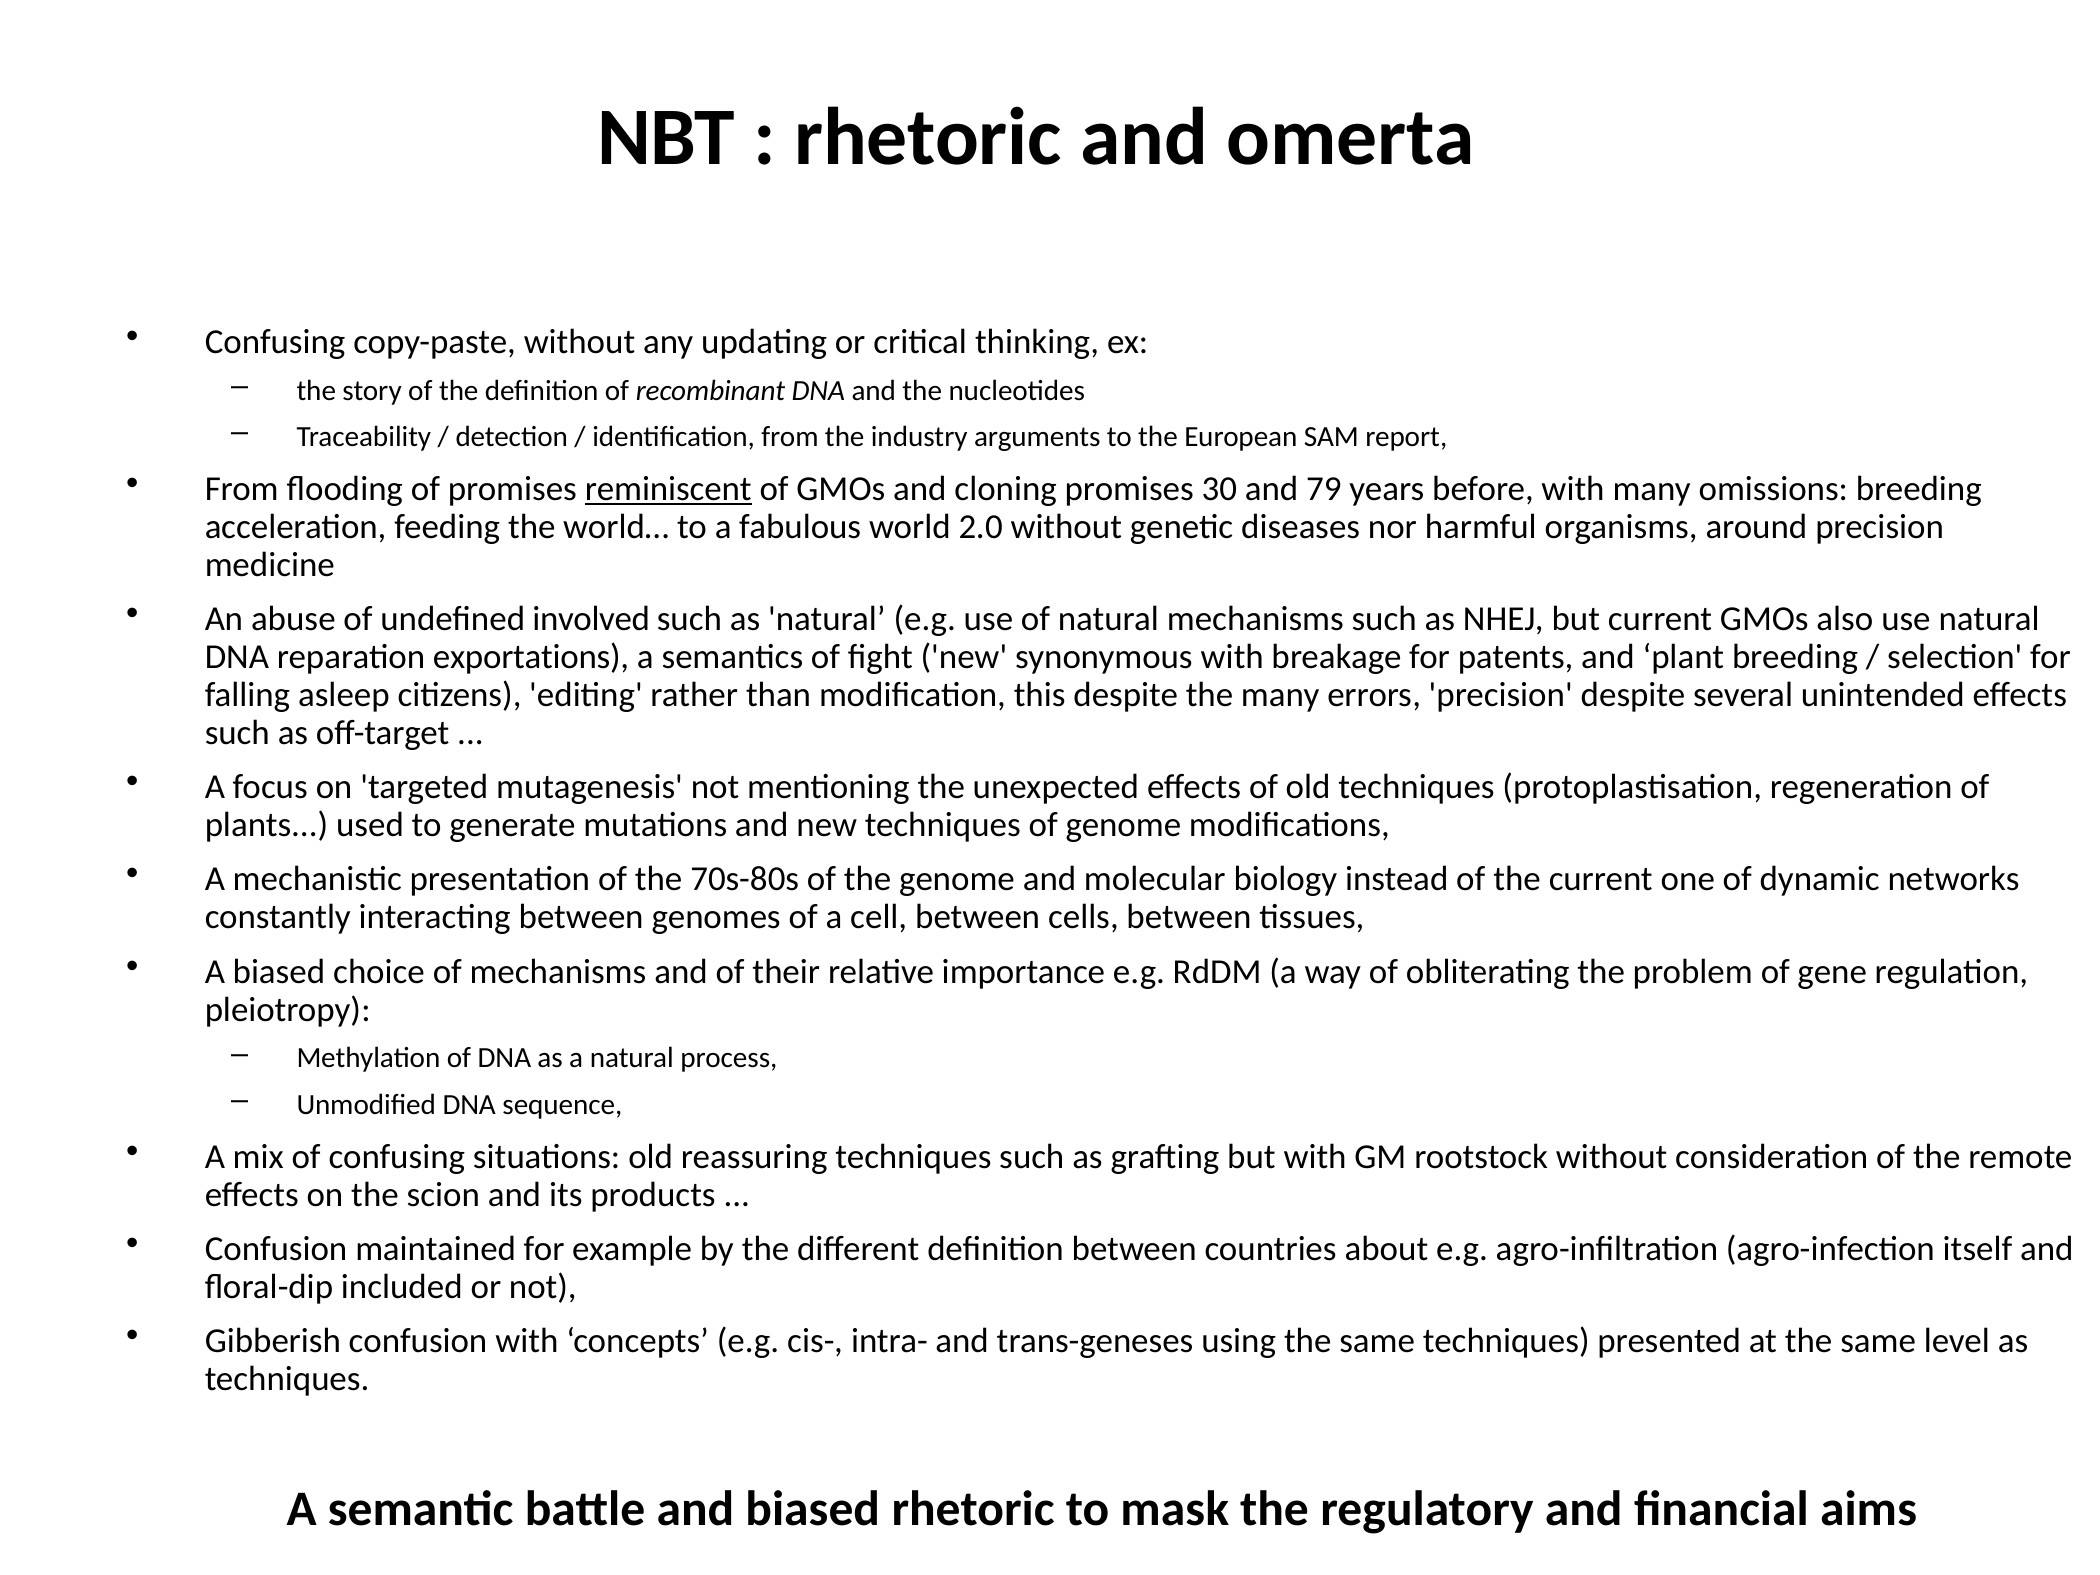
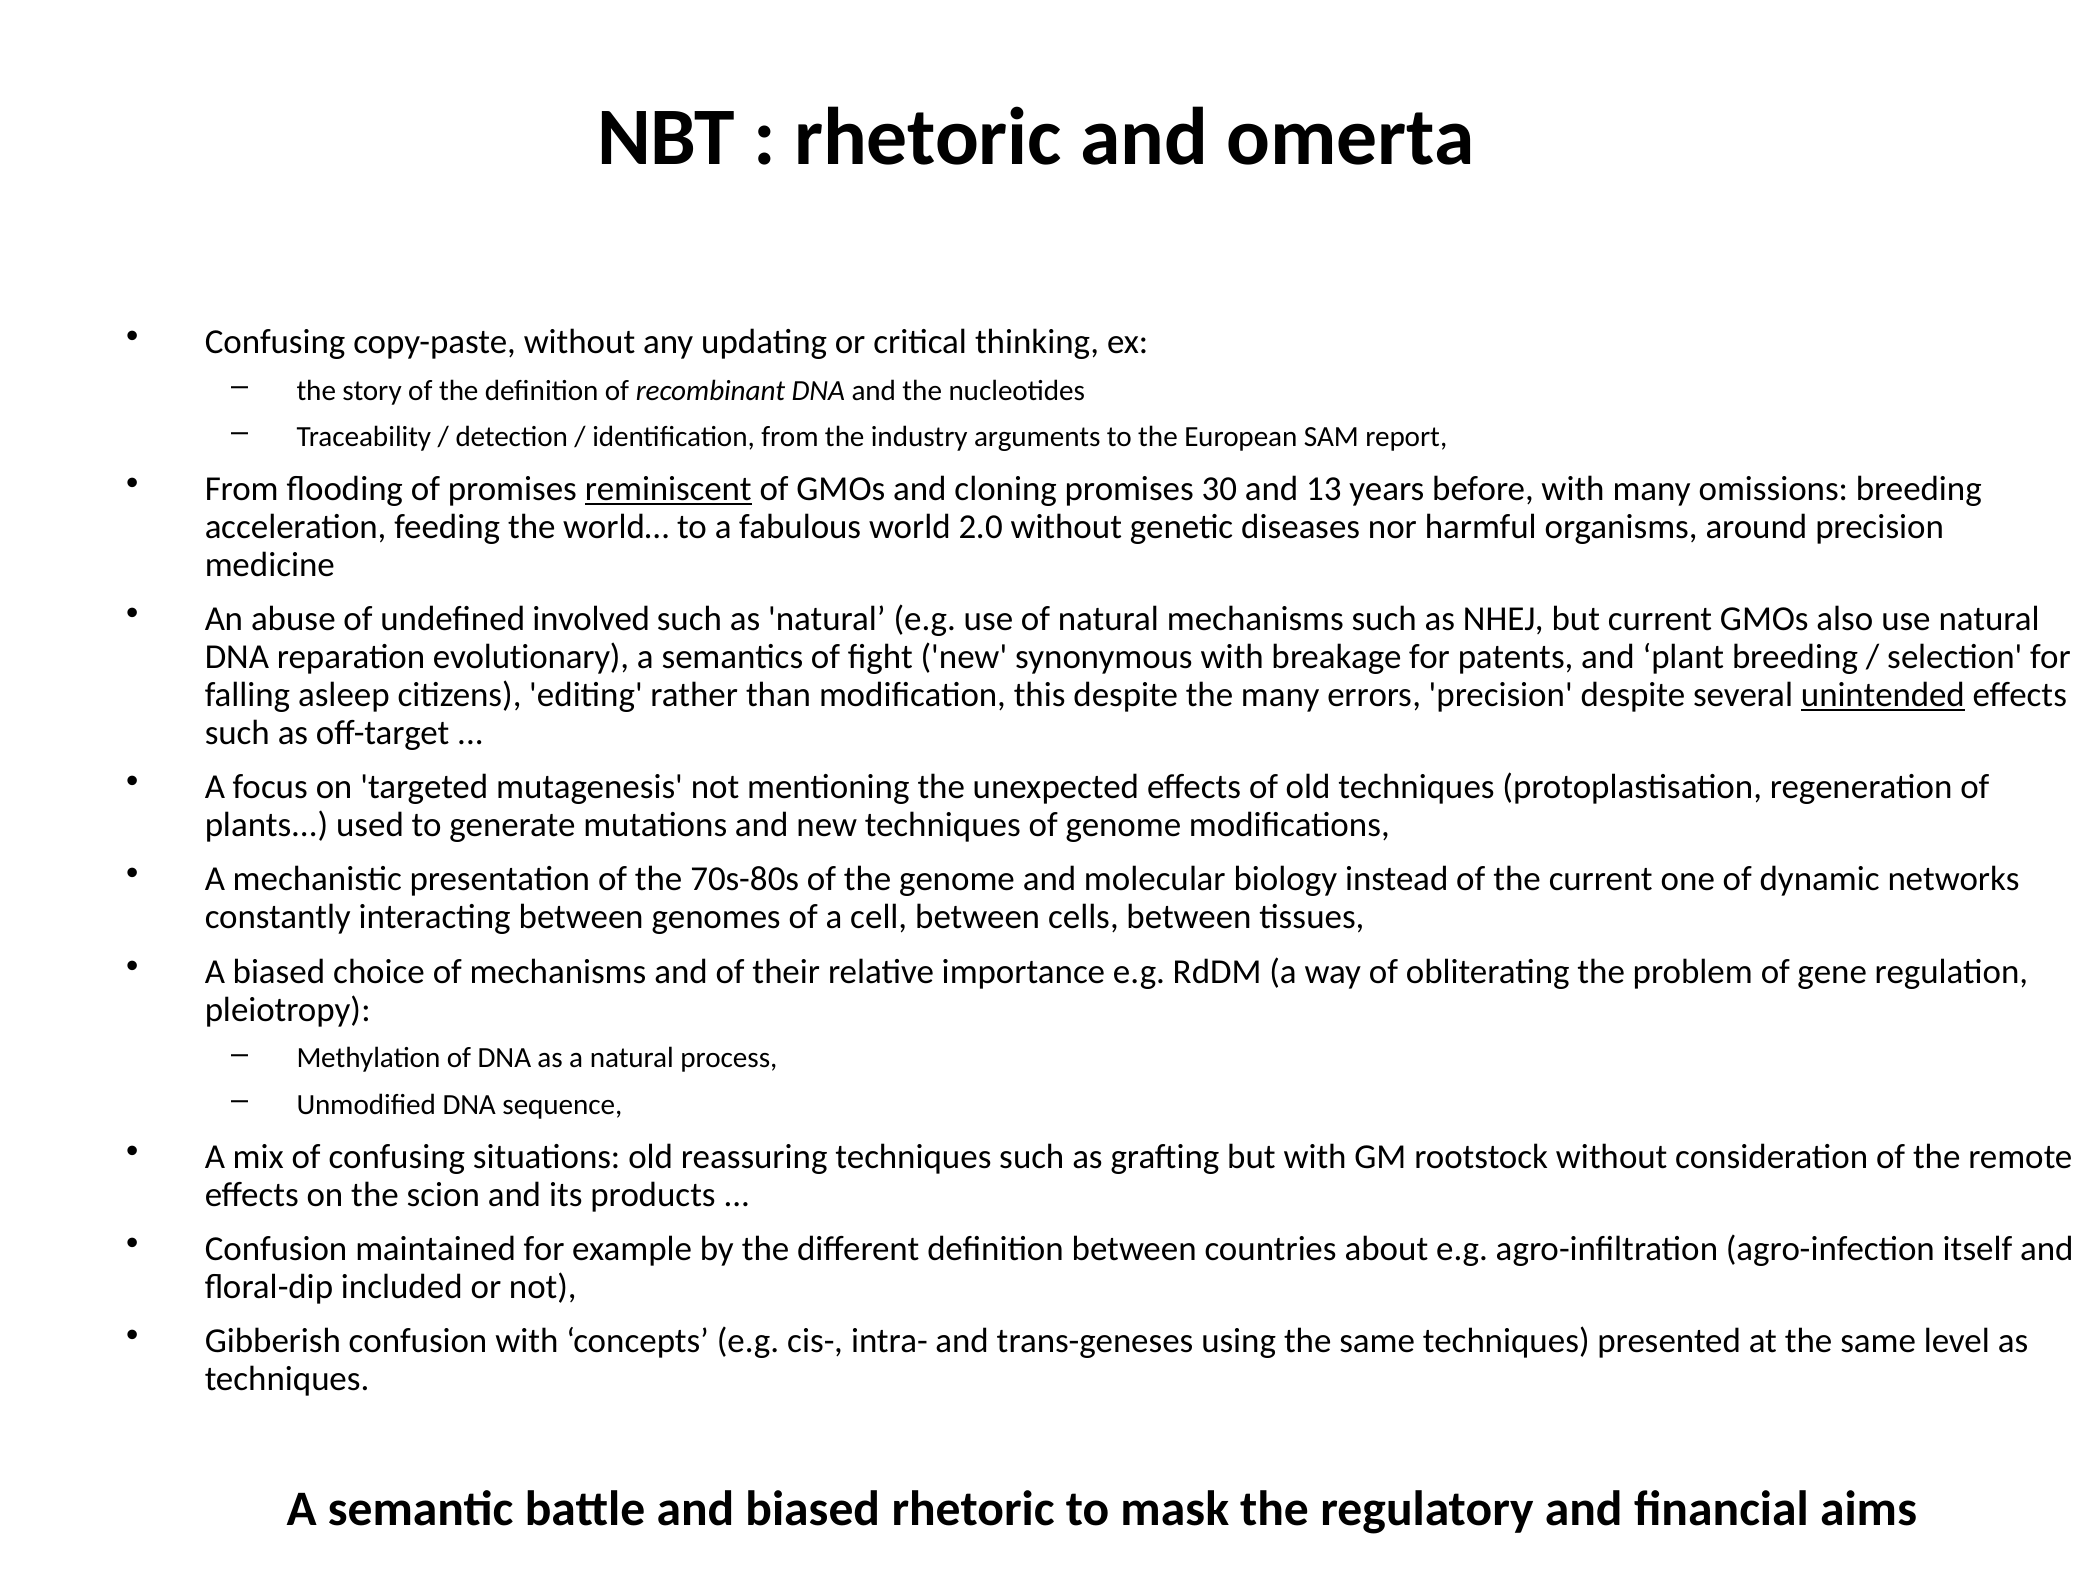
79: 79 -> 13
exportations: exportations -> evolutionary
unintended underline: none -> present
